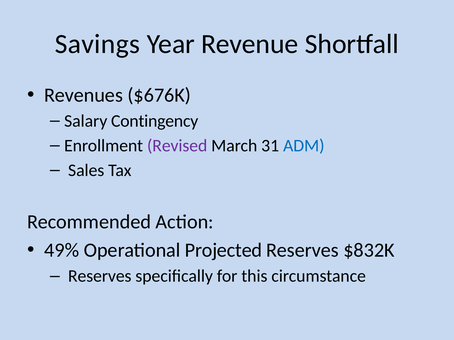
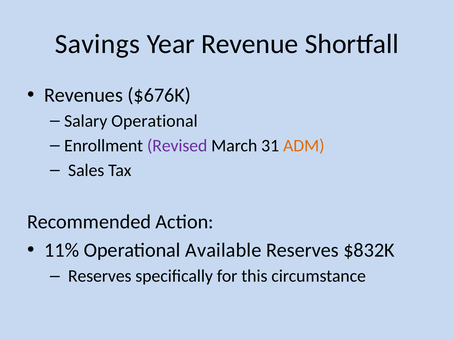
Salary Contingency: Contingency -> Operational
ADM colour: blue -> orange
49%: 49% -> 11%
Projected: Projected -> Available
